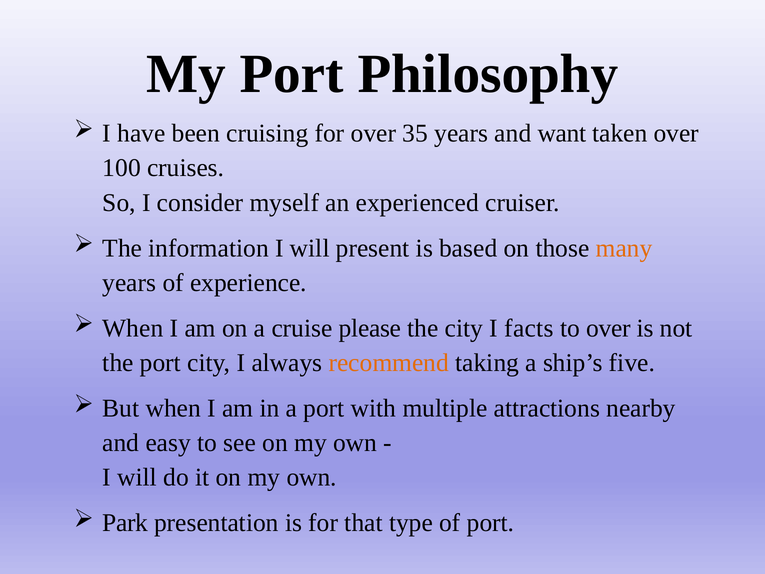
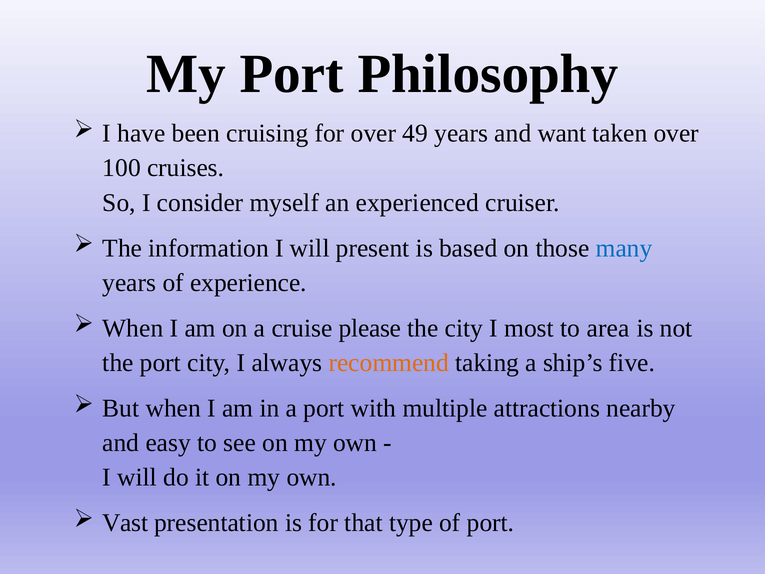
35: 35 -> 49
many colour: orange -> blue
facts: facts -> most
to over: over -> area
Park: Park -> Vast
